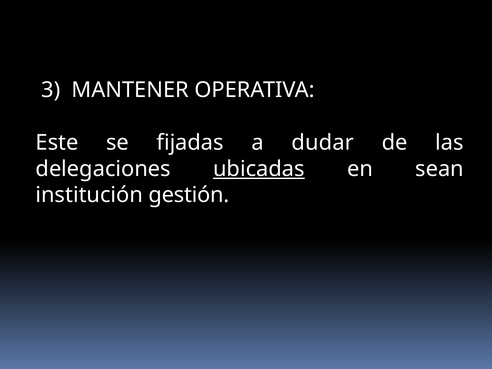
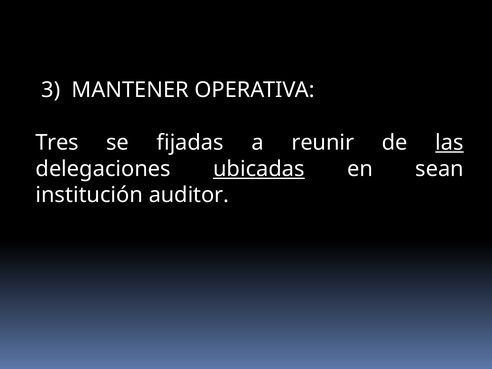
Este: Este -> Tres
dudar: dudar -> reunir
las underline: none -> present
gestión: gestión -> auditor
